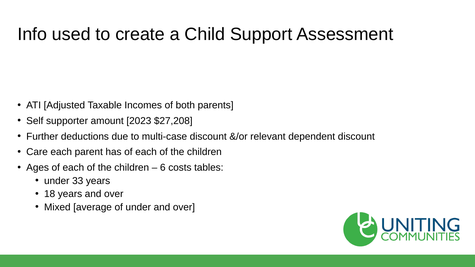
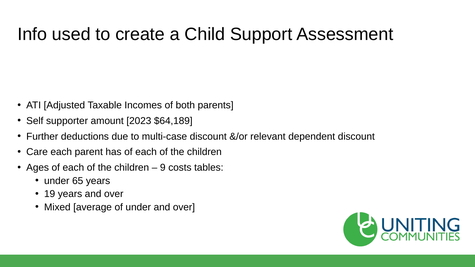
$27,208: $27,208 -> $64,189
6: 6 -> 9
33: 33 -> 65
18: 18 -> 19
